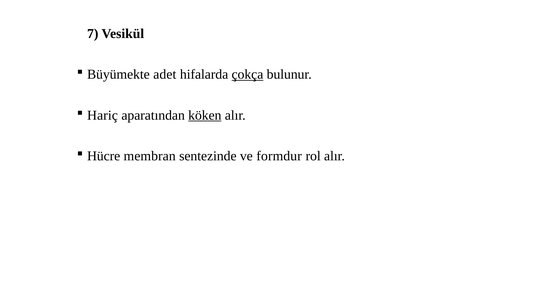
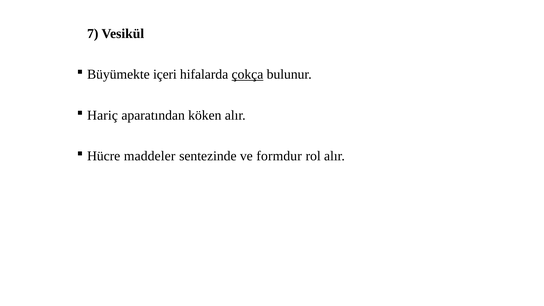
adet: adet -> içeri
köken underline: present -> none
membran: membran -> maddeler
